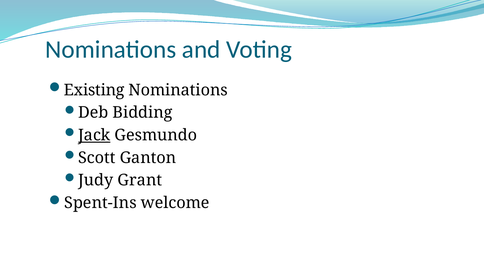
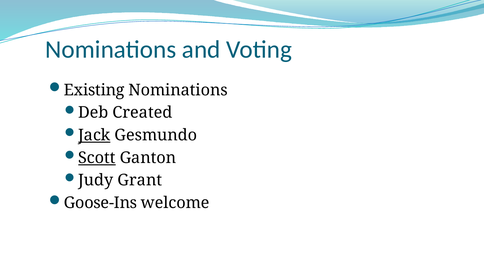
Bidding: Bidding -> Created
Scott underline: none -> present
Spent-Ins: Spent-Ins -> Goose-Ins
